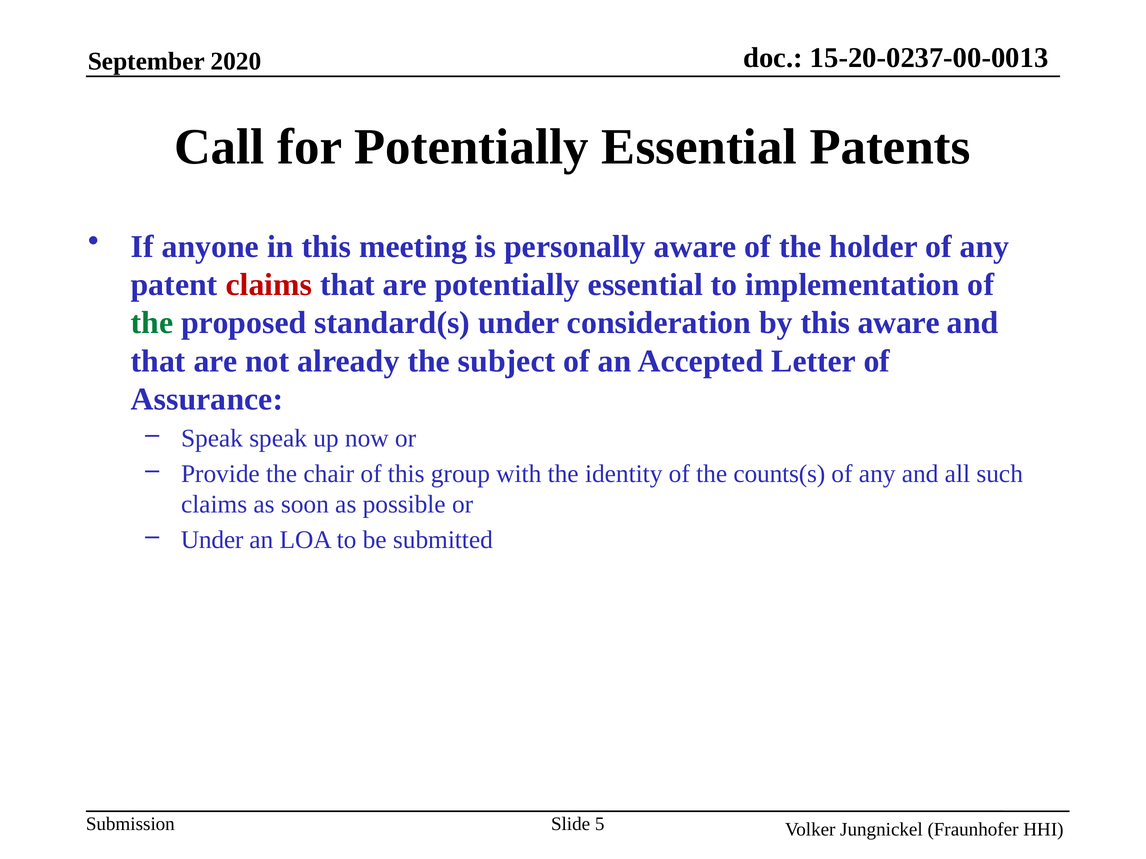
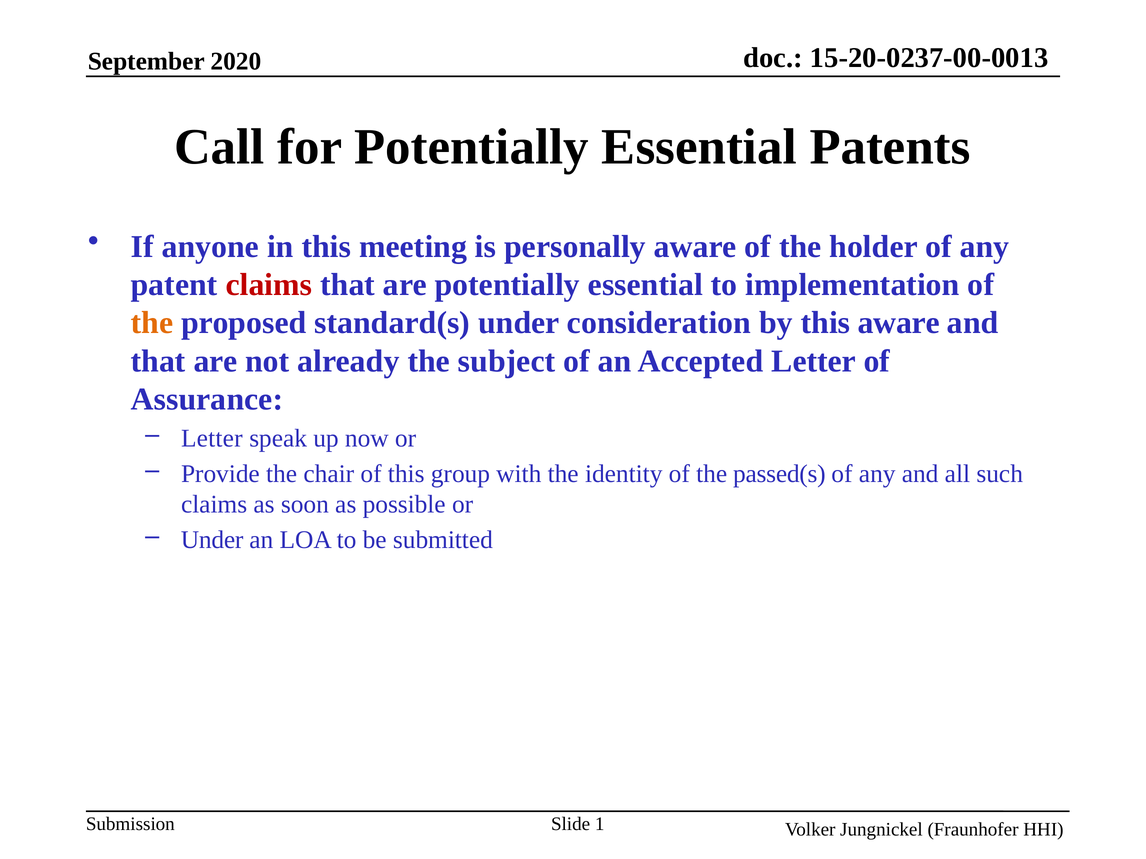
the at (152, 323) colour: green -> orange
Speak at (212, 439): Speak -> Letter
counts(s: counts(s -> passed(s
5: 5 -> 1
